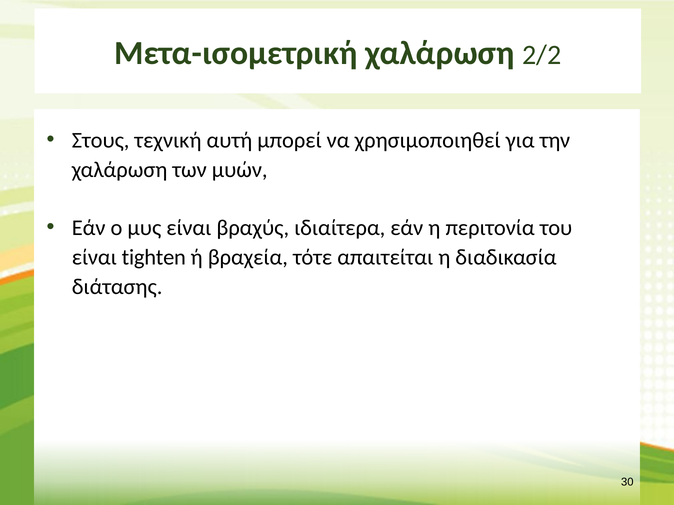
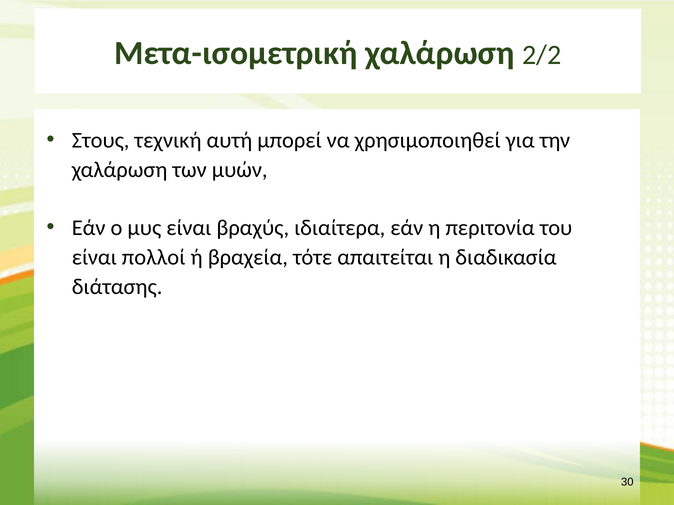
tighten: tighten -> πολλοί
